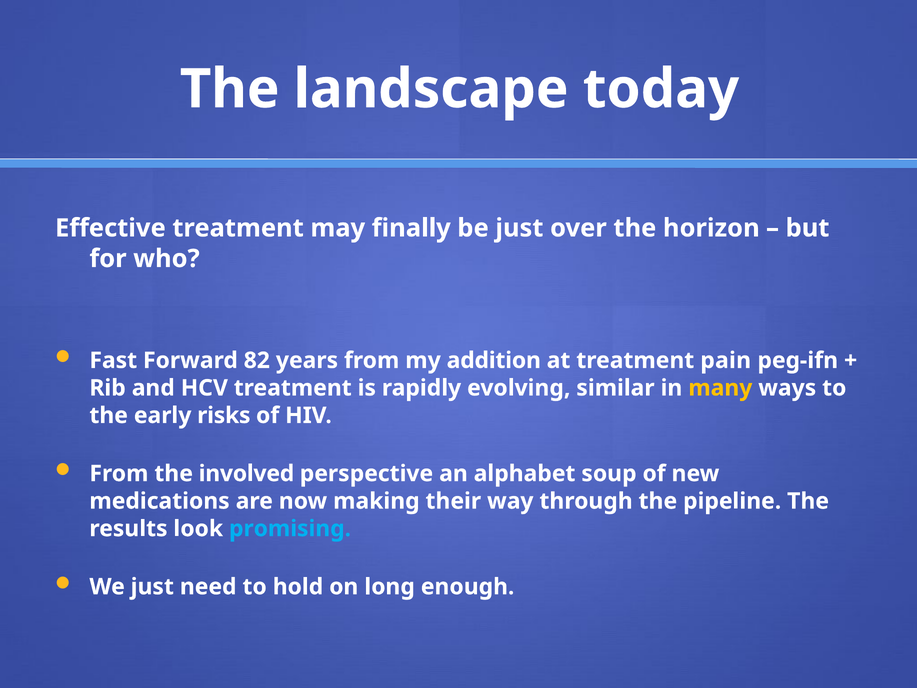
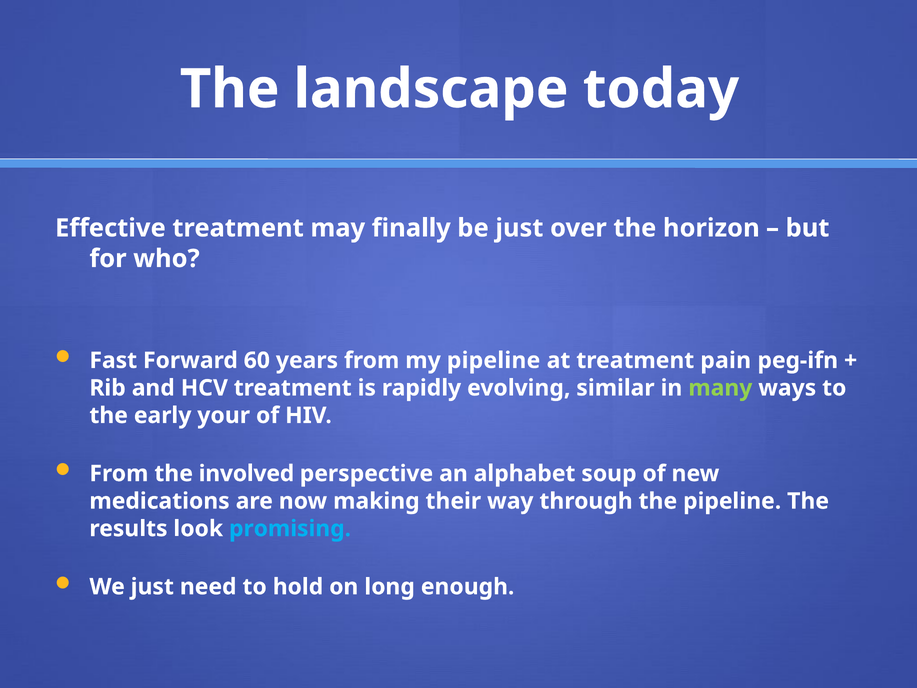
82: 82 -> 60
my addition: addition -> pipeline
many colour: yellow -> light green
risks: risks -> your
